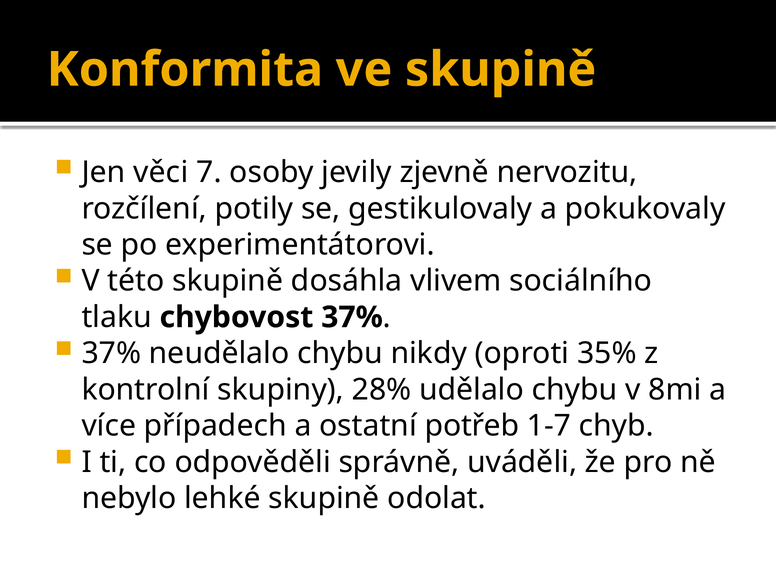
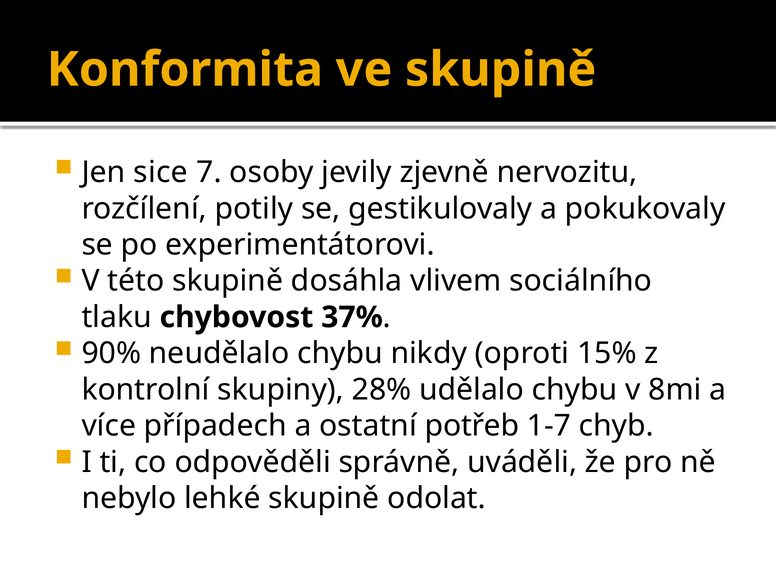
věci: věci -> sice
37% at (111, 353): 37% -> 90%
35%: 35% -> 15%
